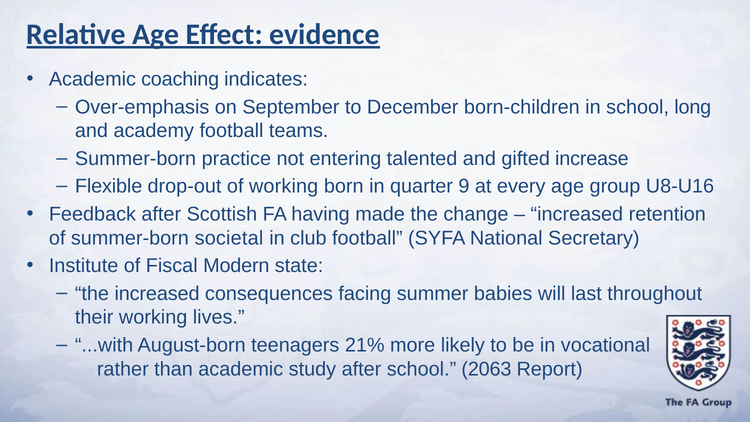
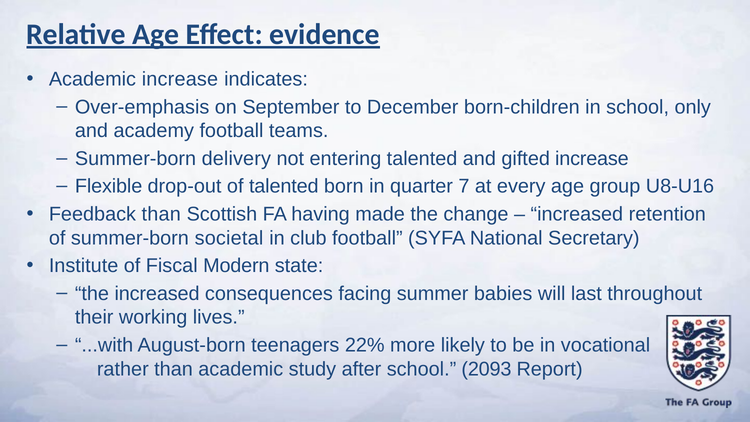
Academic coaching: coaching -> increase
long: long -> only
practice: practice -> delivery
of working: working -> talented
9: 9 -> 7
Feedback after: after -> than
21%: 21% -> 22%
2063: 2063 -> 2093
